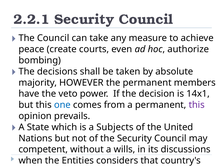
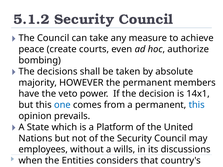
2.2.1: 2.2.1 -> 5.1.2
this at (197, 105) colour: purple -> blue
Subjects: Subjects -> Platform
competent: competent -> employees
